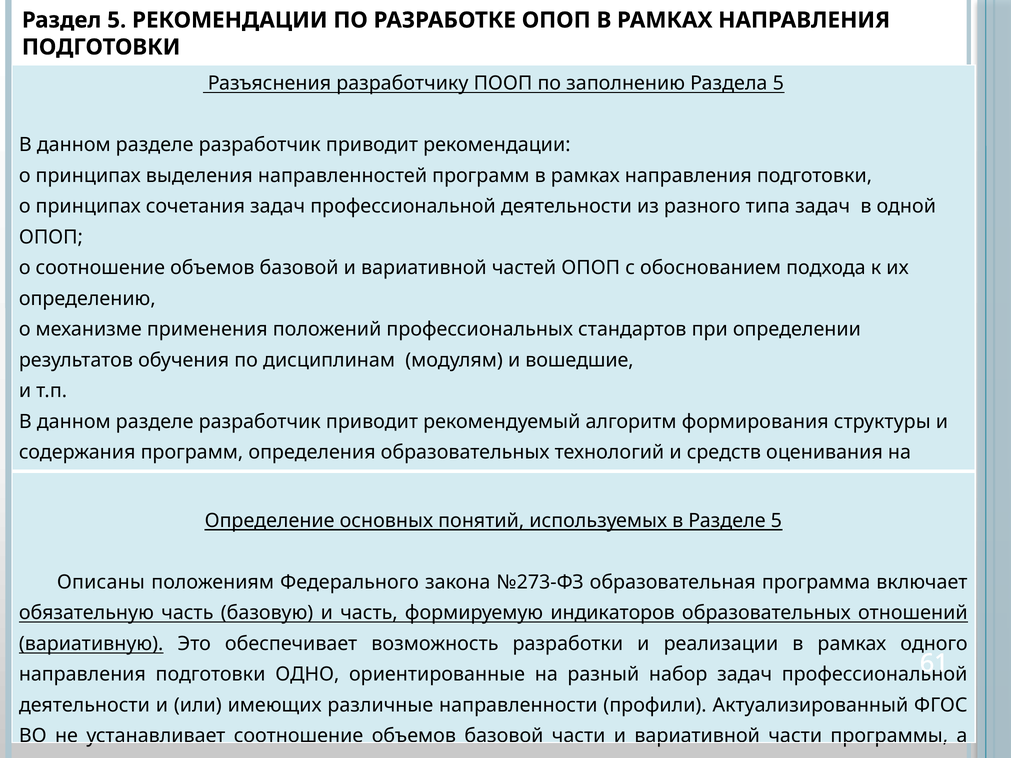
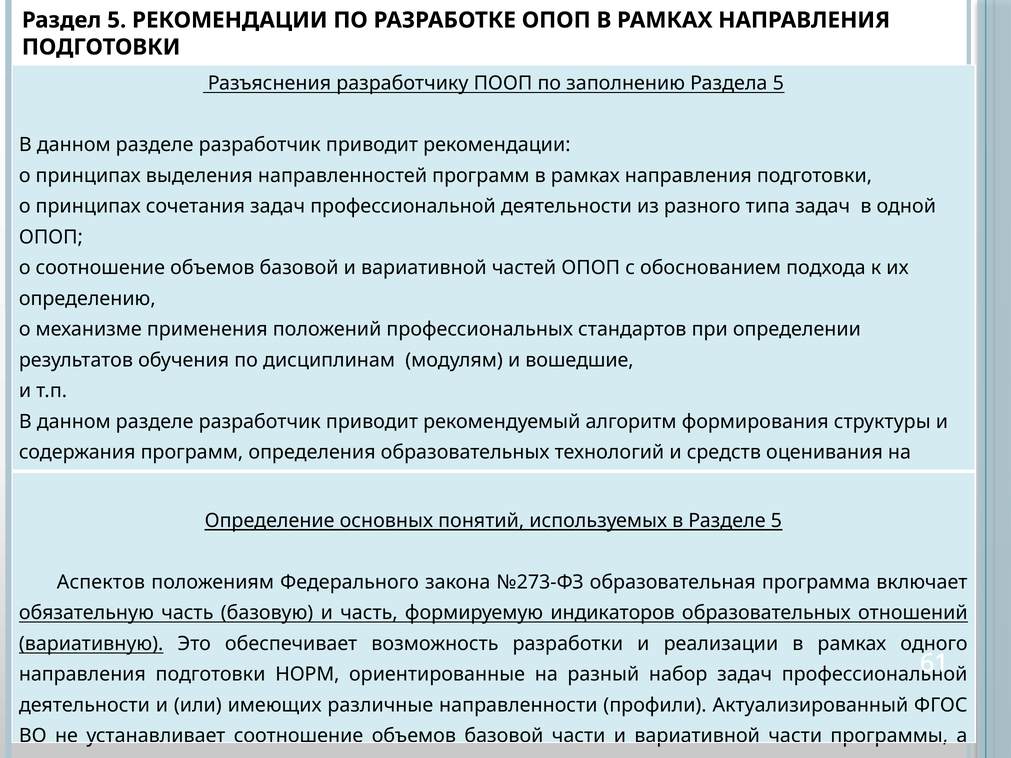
Описаны: Описаны -> Аспектов
ОДНО: ОДНО -> НОРМ
